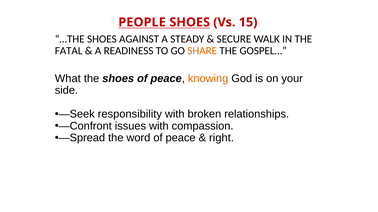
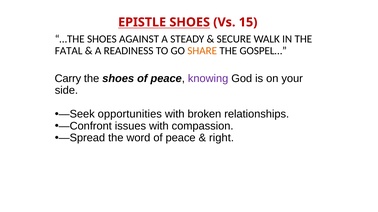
PEOPLE: PEOPLE -> EPISTLE
What: What -> Carry
knowing colour: orange -> purple
responsibility: responsibility -> opportunities
